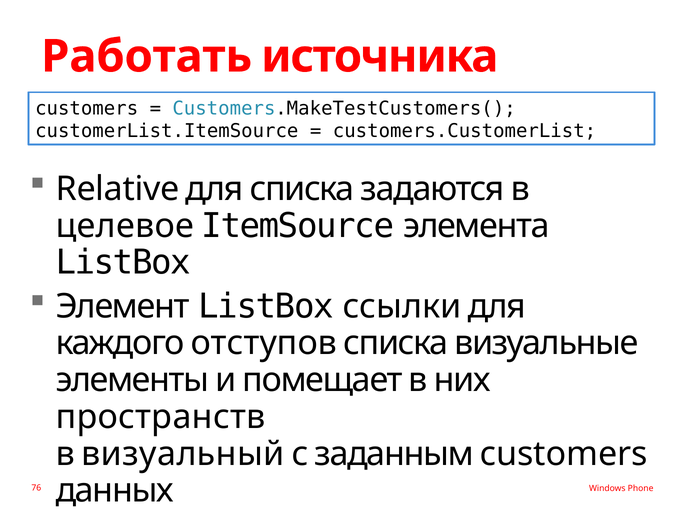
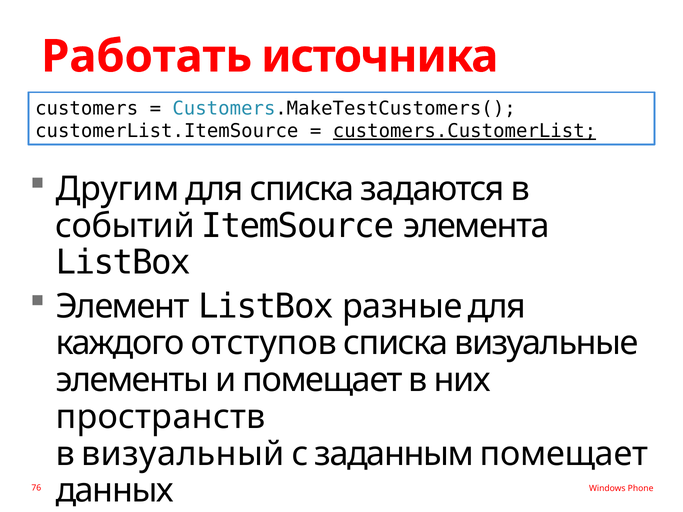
customers.CustomerList underline: none -> present
Relative: Relative -> Другим
целевое: целевое -> событий
ссылки: ссылки -> разные
заданным customers: customers -> помещает
